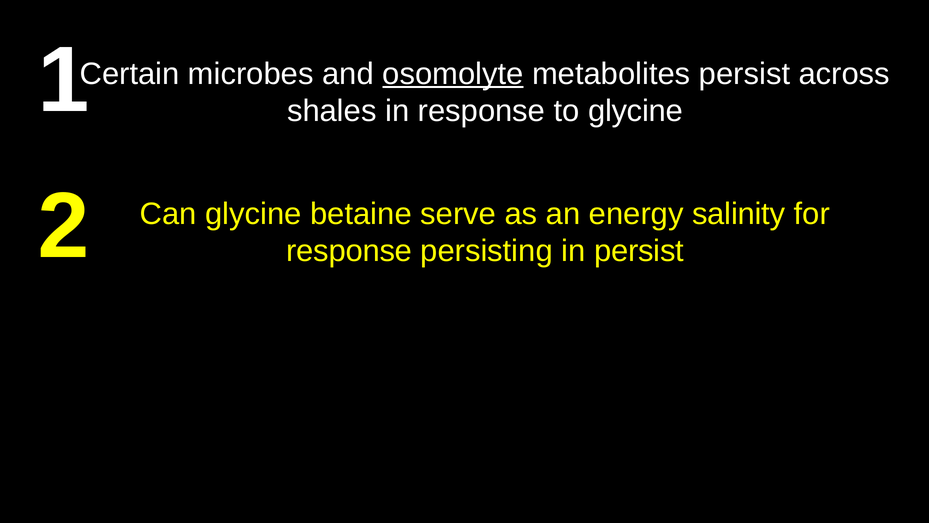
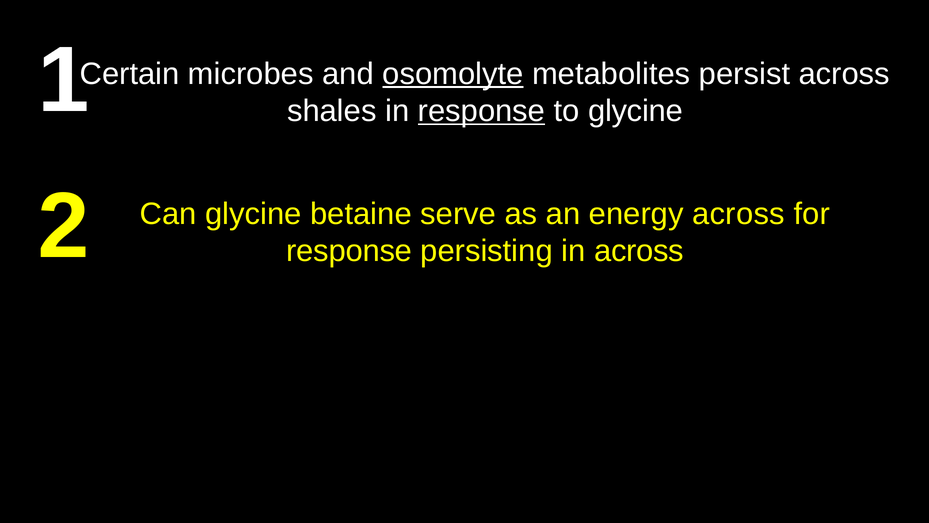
response at (481, 111) underline: none -> present
energy salinity: salinity -> across
in persist: persist -> across
